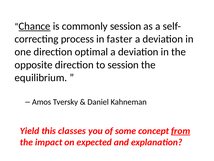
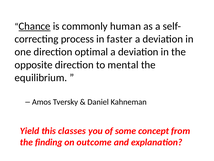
commonly session: session -> human
to session: session -> mental
from underline: present -> none
impact: impact -> finding
expected: expected -> outcome
